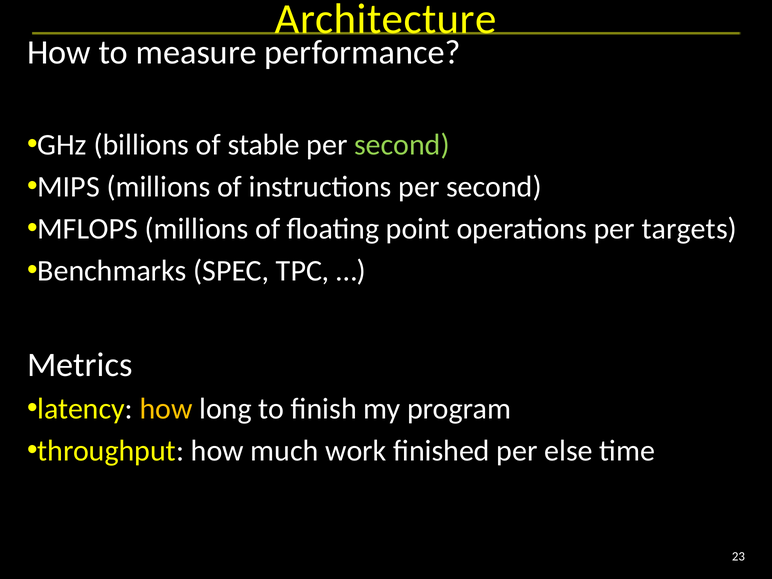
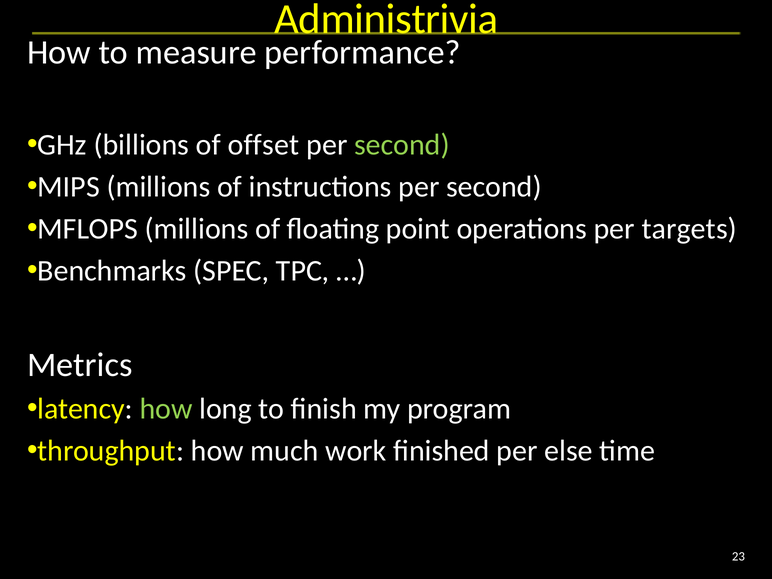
Architecture: Architecture -> Administrivia
stable: stable -> offset
how at (166, 409) colour: yellow -> light green
